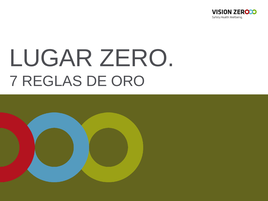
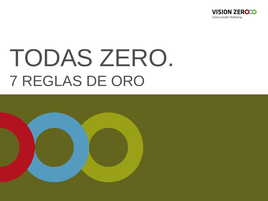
LUGAR: LUGAR -> TODAS
